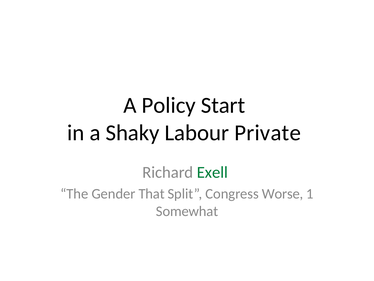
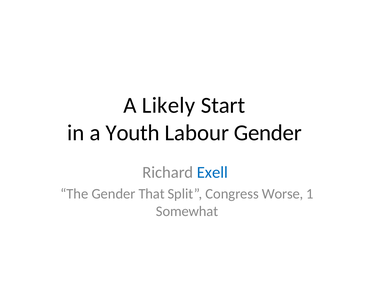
Policy: Policy -> Likely
Shaky: Shaky -> Youth
Labour Private: Private -> Gender
Exell colour: green -> blue
